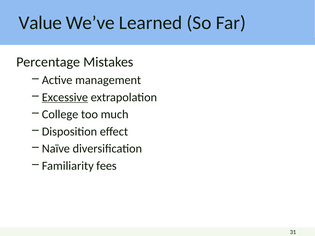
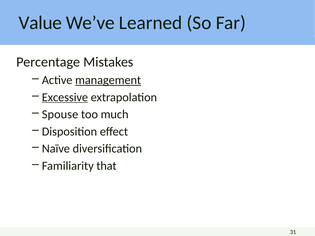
management underline: none -> present
College: College -> Spouse
fees: fees -> that
